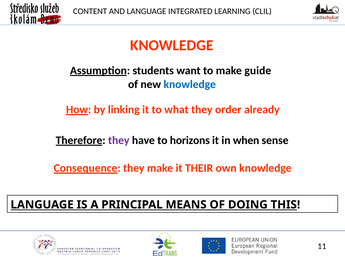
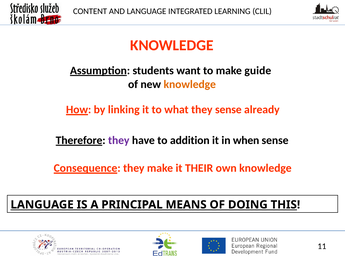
knowledge at (190, 85) colour: blue -> orange
they order: order -> sense
horizons: horizons -> addition
